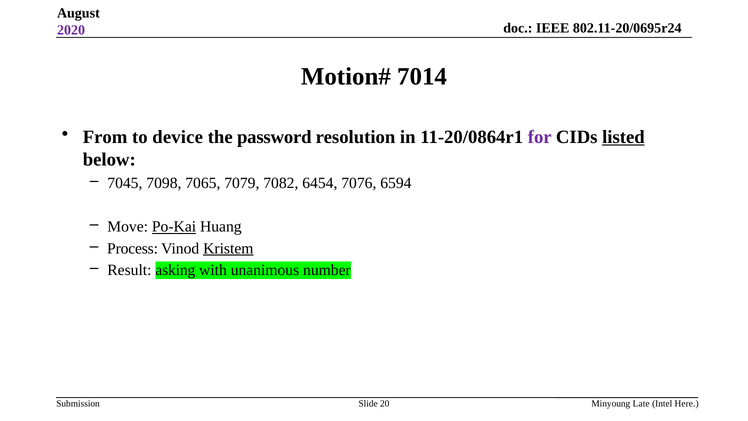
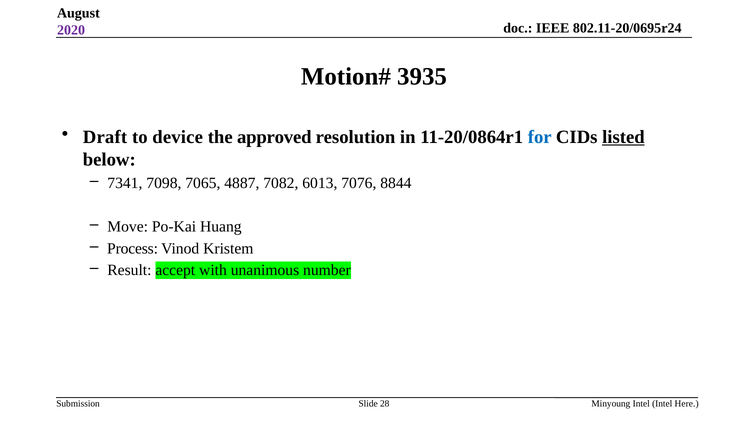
7014: 7014 -> 3935
From: From -> Draft
password: password -> approved
for colour: purple -> blue
7045: 7045 -> 7341
7079: 7079 -> 4887
6454: 6454 -> 6013
6594: 6594 -> 8844
Po-Kai underline: present -> none
Kristem underline: present -> none
asking: asking -> accept
20: 20 -> 28
Minyoung Late: Late -> Intel
